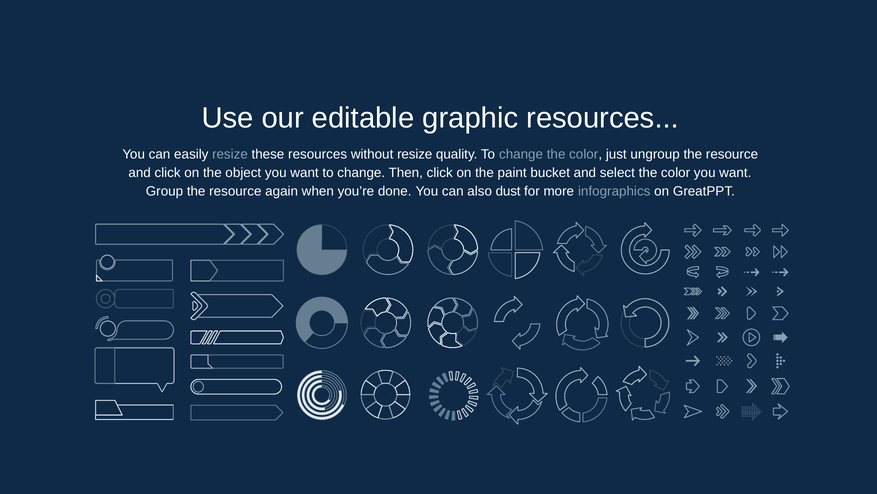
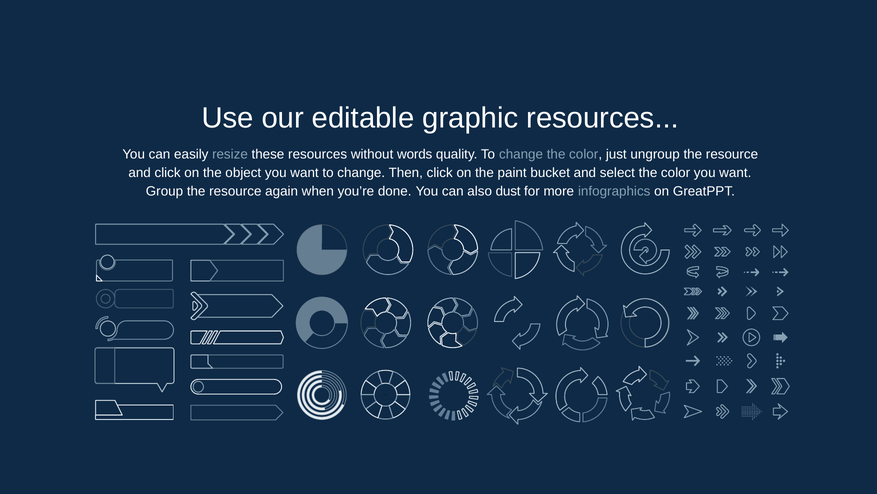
without resize: resize -> words
